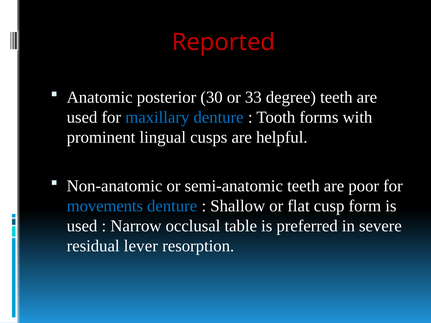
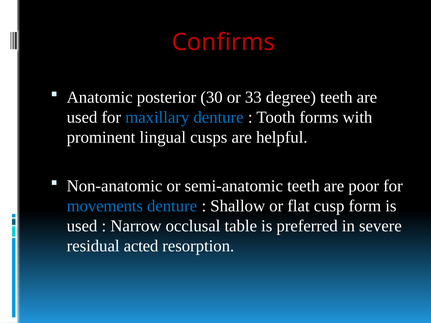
Reported: Reported -> Confirms
lever: lever -> acted
